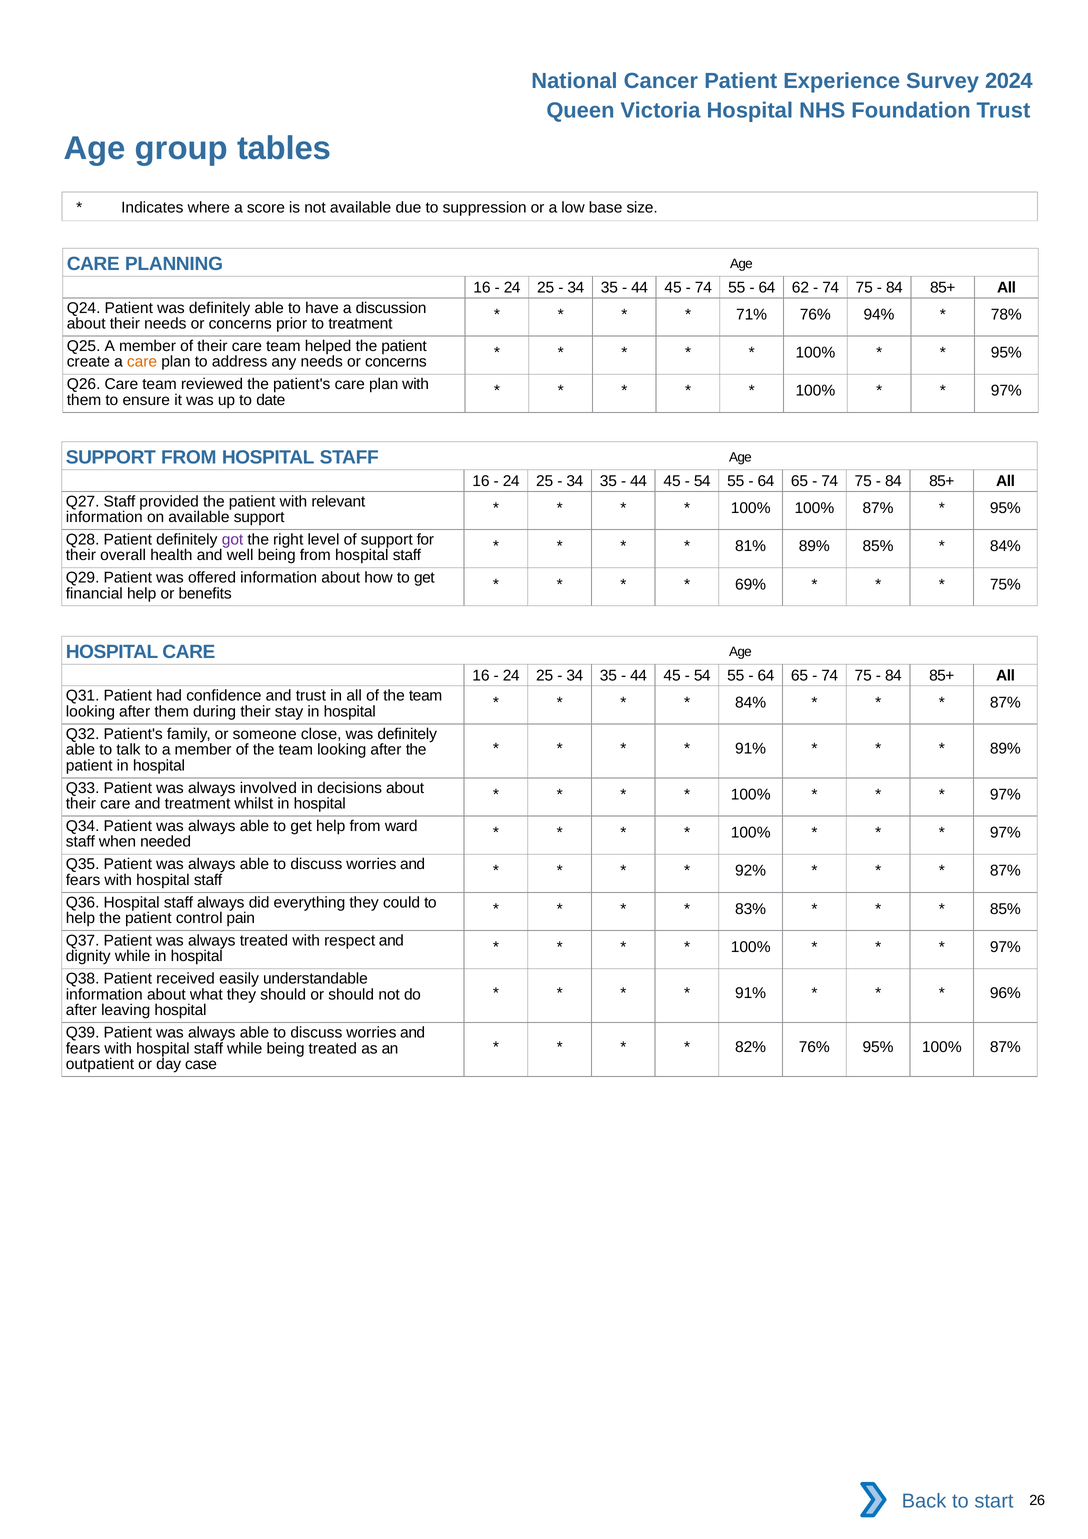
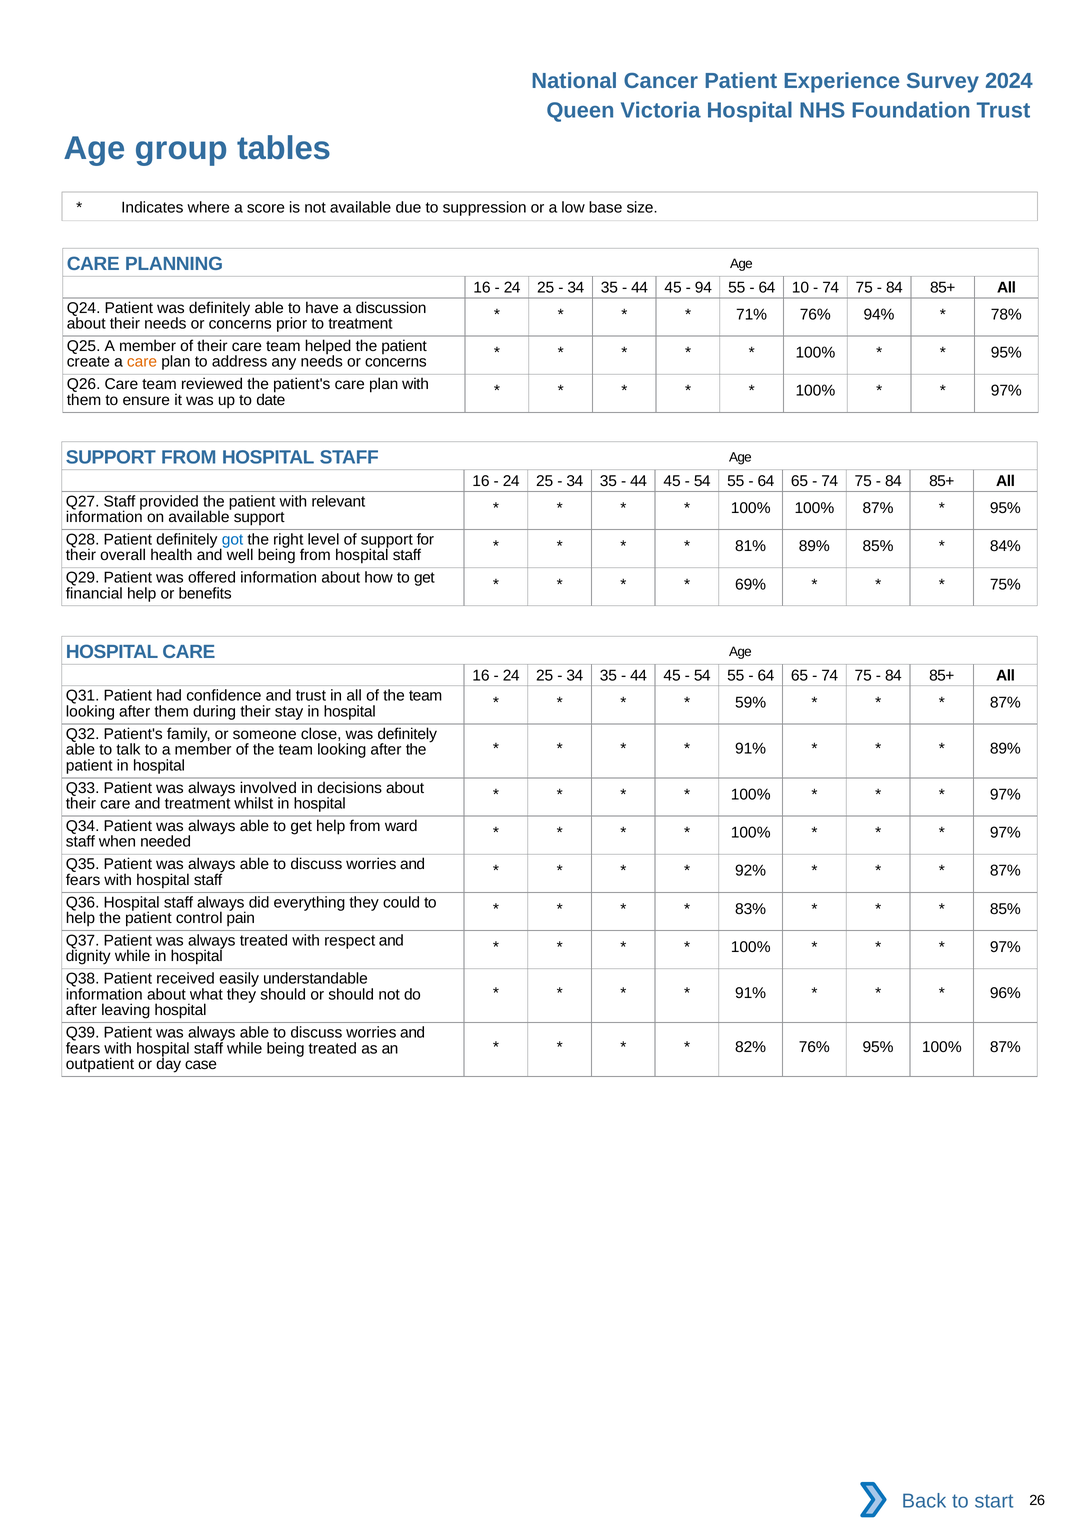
74 at (703, 288): 74 -> 94
62: 62 -> 10
got colour: purple -> blue
84% at (751, 703): 84% -> 59%
